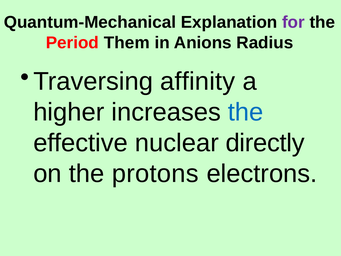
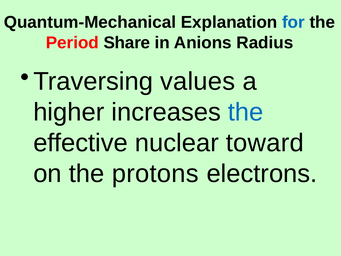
for colour: purple -> blue
Them: Them -> Share
affinity: affinity -> values
directly: directly -> toward
